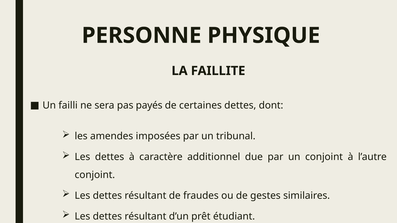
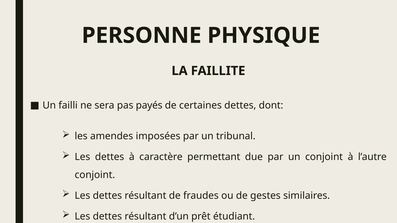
additionnel: additionnel -> permettant
